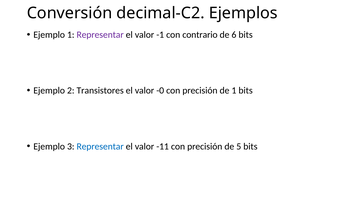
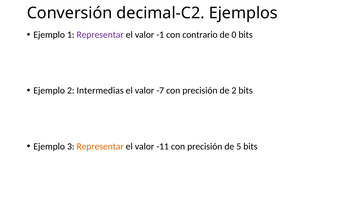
6: 6 -> 0
Transistores: Transistores -> Intermedias
-0: -0 -> -7
de 1: 1 -> 2
Representar at (100, 146) colour: blue -> orange
